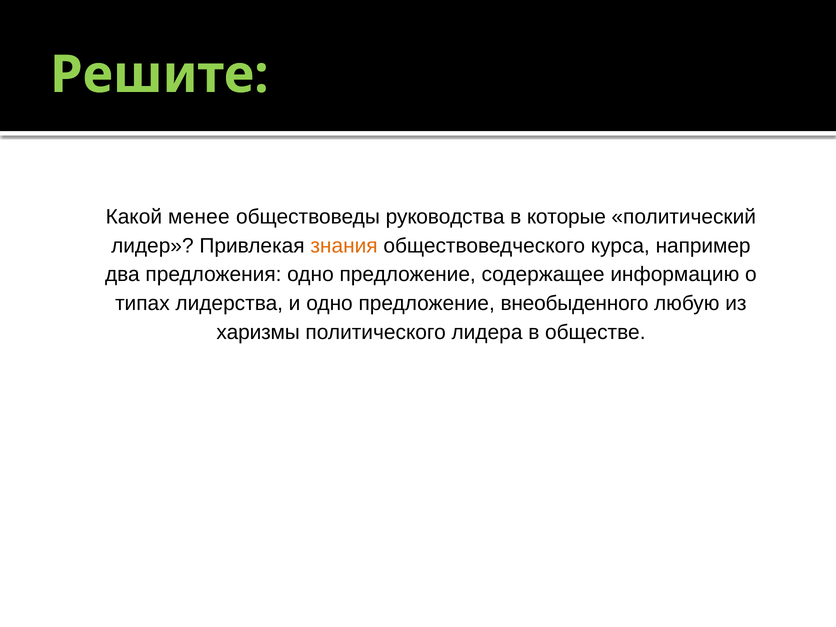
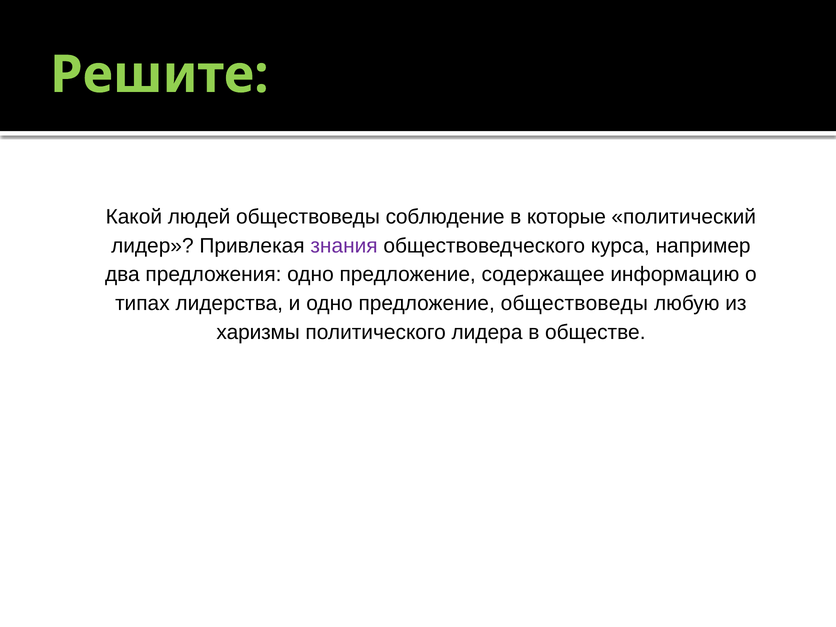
менее: менее -> людей
руководства: руководства -> соблюдение
знания colour: orange -> purple
предложение внеобыденного: внеобыденного -> обществоведы
